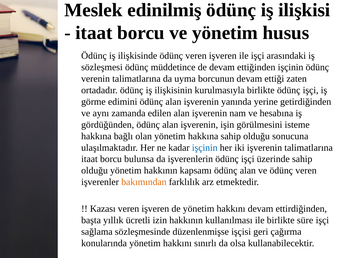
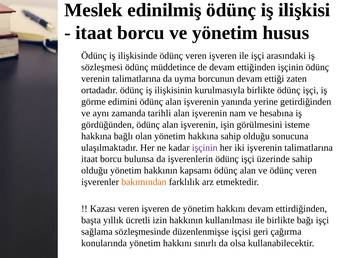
edilen: edilen -> tarihli
işçinin at (205, 148) colour: blue -> purple
süre: süre -> bağı
